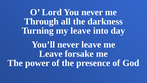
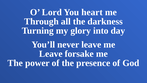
You never: never -> heart
my leave: leave -> glory
